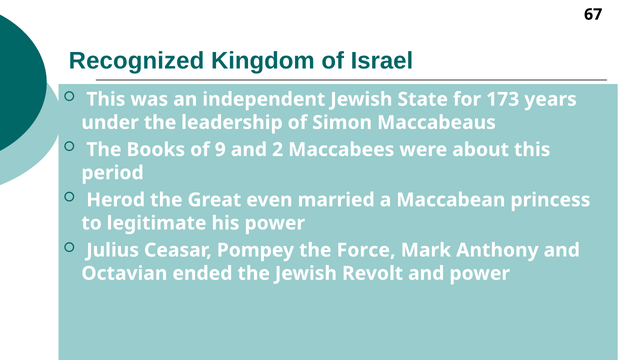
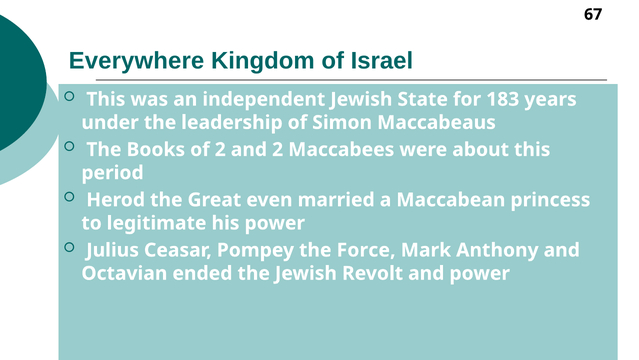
Recognized: Recognized -> Everywhere
173: 173 -> 183
of 9: 9 -> 2
